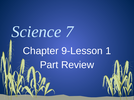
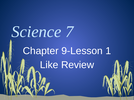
Part: Part -> Like
